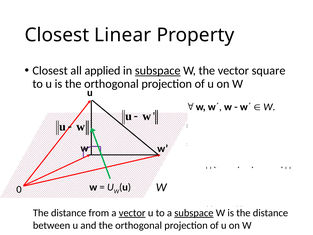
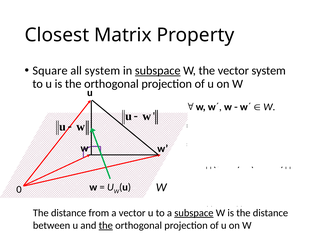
Linear: Linear -> Matrix
Closest at (50, 71): Closest -> Square
all applied: applied -> system
vector square: square -> system
vector at (132, 213) underline: present -> none
the at (106, 225) underline: none -> present
